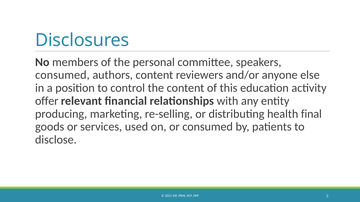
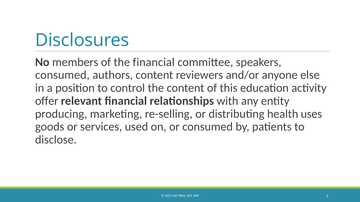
the personal: personal -> financial
final: final -> uses
